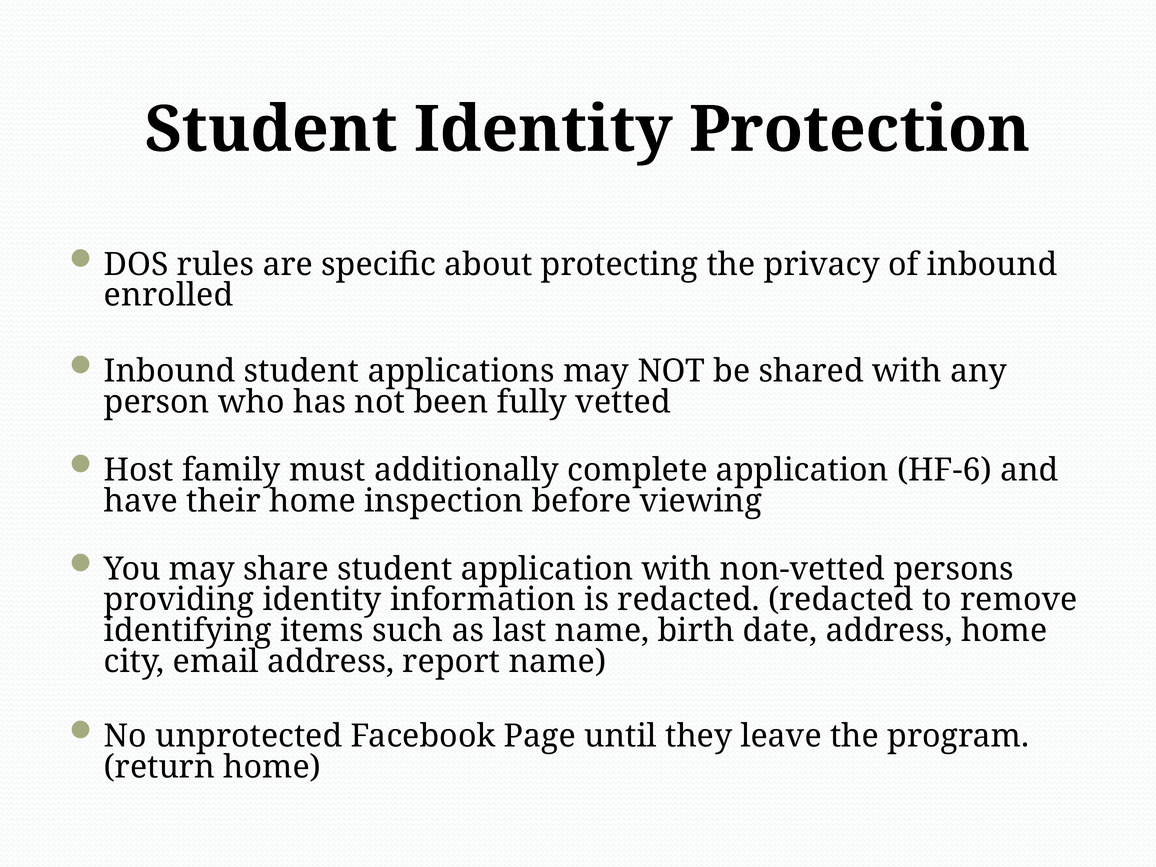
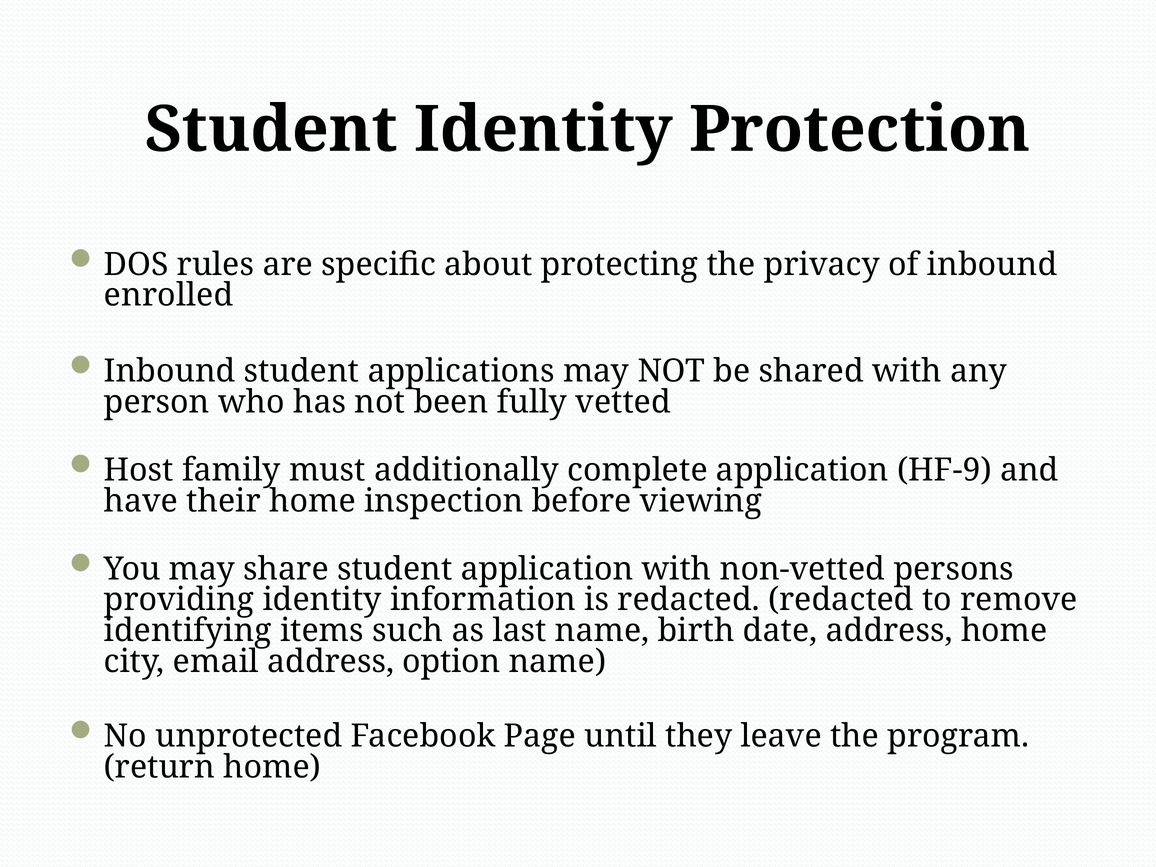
HF-6: HF-6 -> HF-9
report: report -> option
